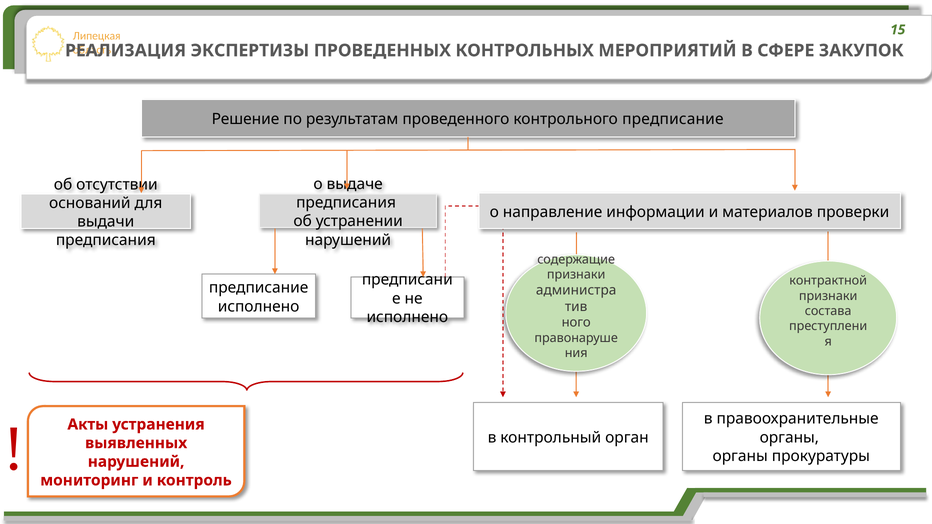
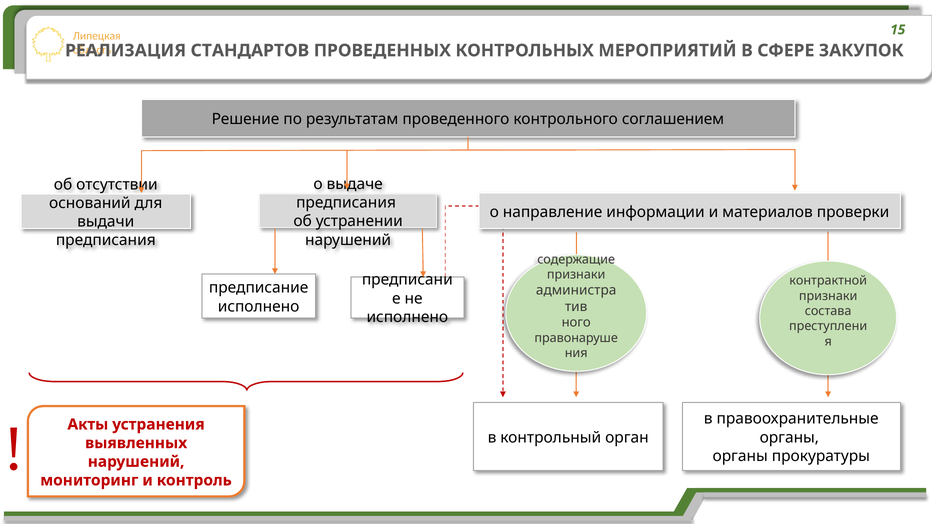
ЭКСПЕРТИЗЫ: ЭКСПЕРТИЗЫ -> СТАНДАРТОВ
контрольного предписание: предписание -> соглашением
